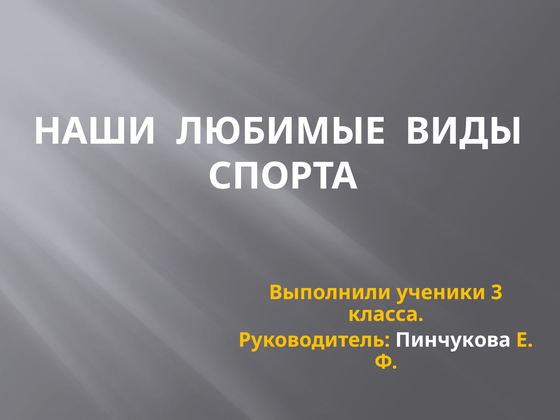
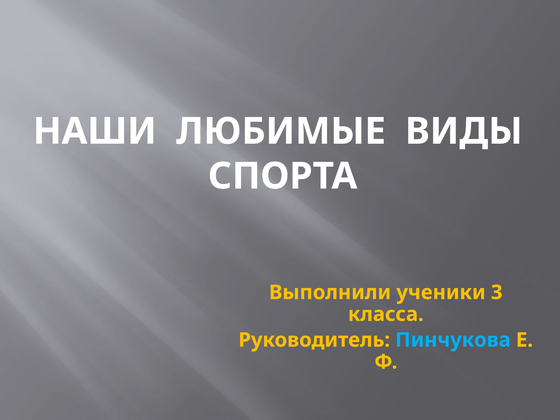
Пинчукова colour: white -> light blue
